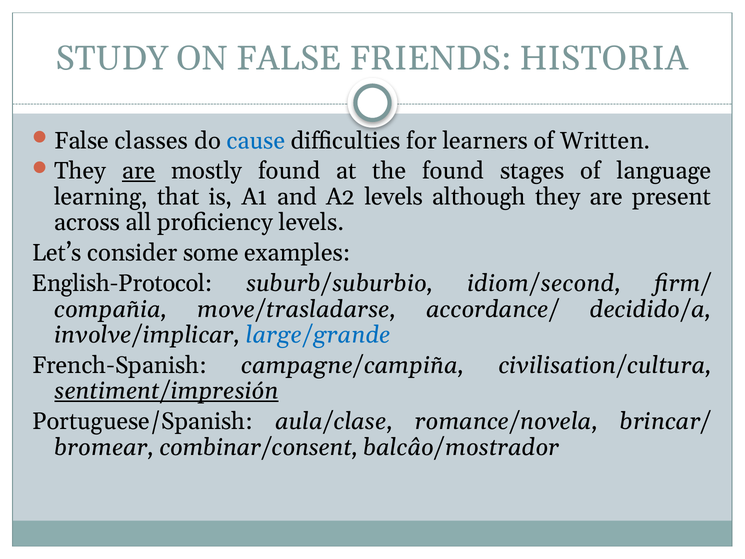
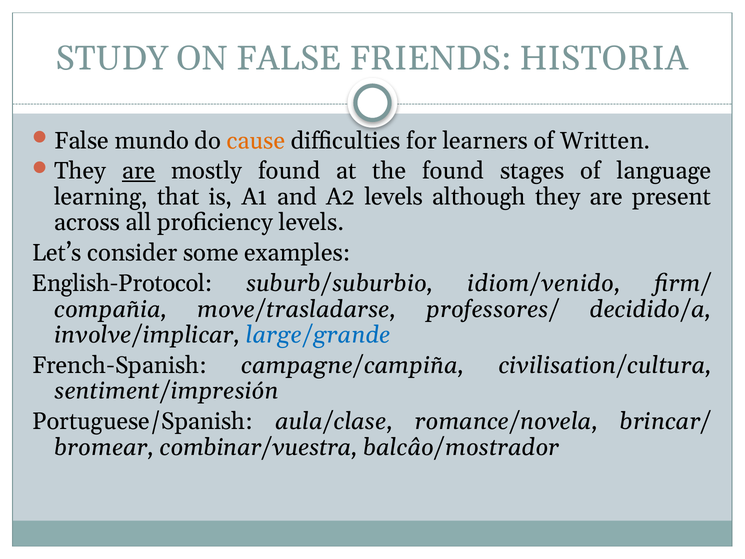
classes: classes -> mundo
cause colour: blue -> orange
idiom/second: idiom/second -> idiom/venido
accordance/: accordance/ -> professores/
sentiment/impresión underline: present -> none
combinar/consent: combinar/consent -> combinar/vuestra
